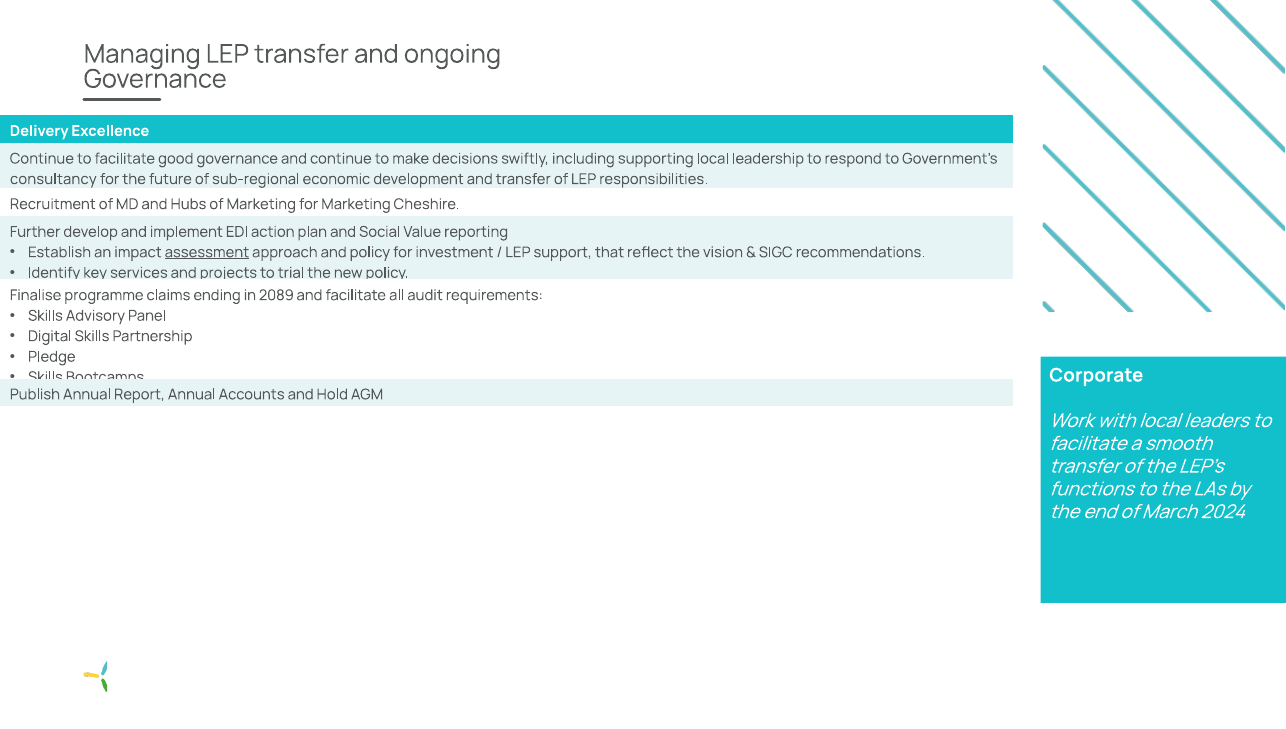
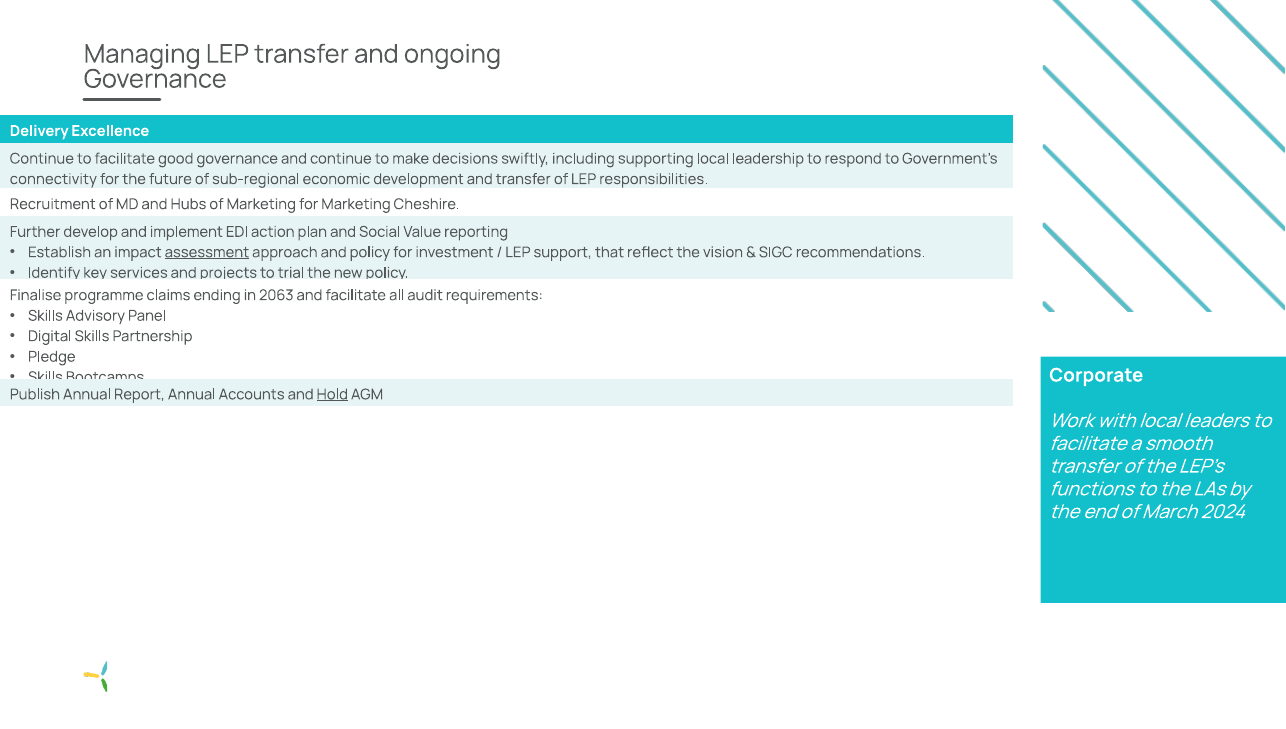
consultancy: consultancy -> connectivity
2089: 2089 -> 2063
Hold underline: none -> present
